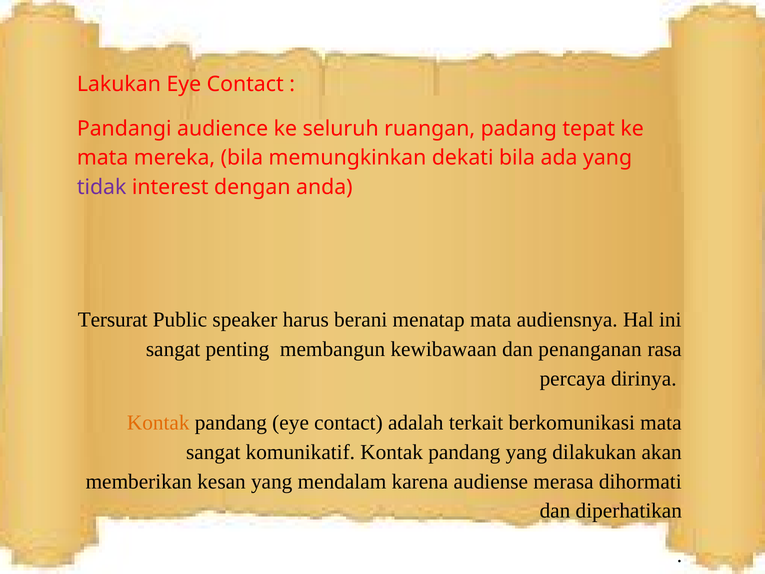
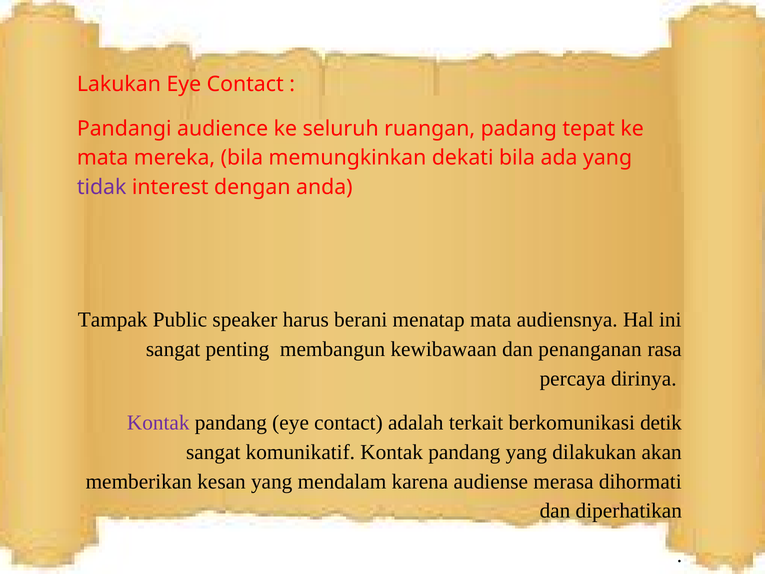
Tersurat: Tersurat -> Tampak
Kontak at (158, 423) colour: orange -> purple
berkomunikasi mata: mata -> detik
